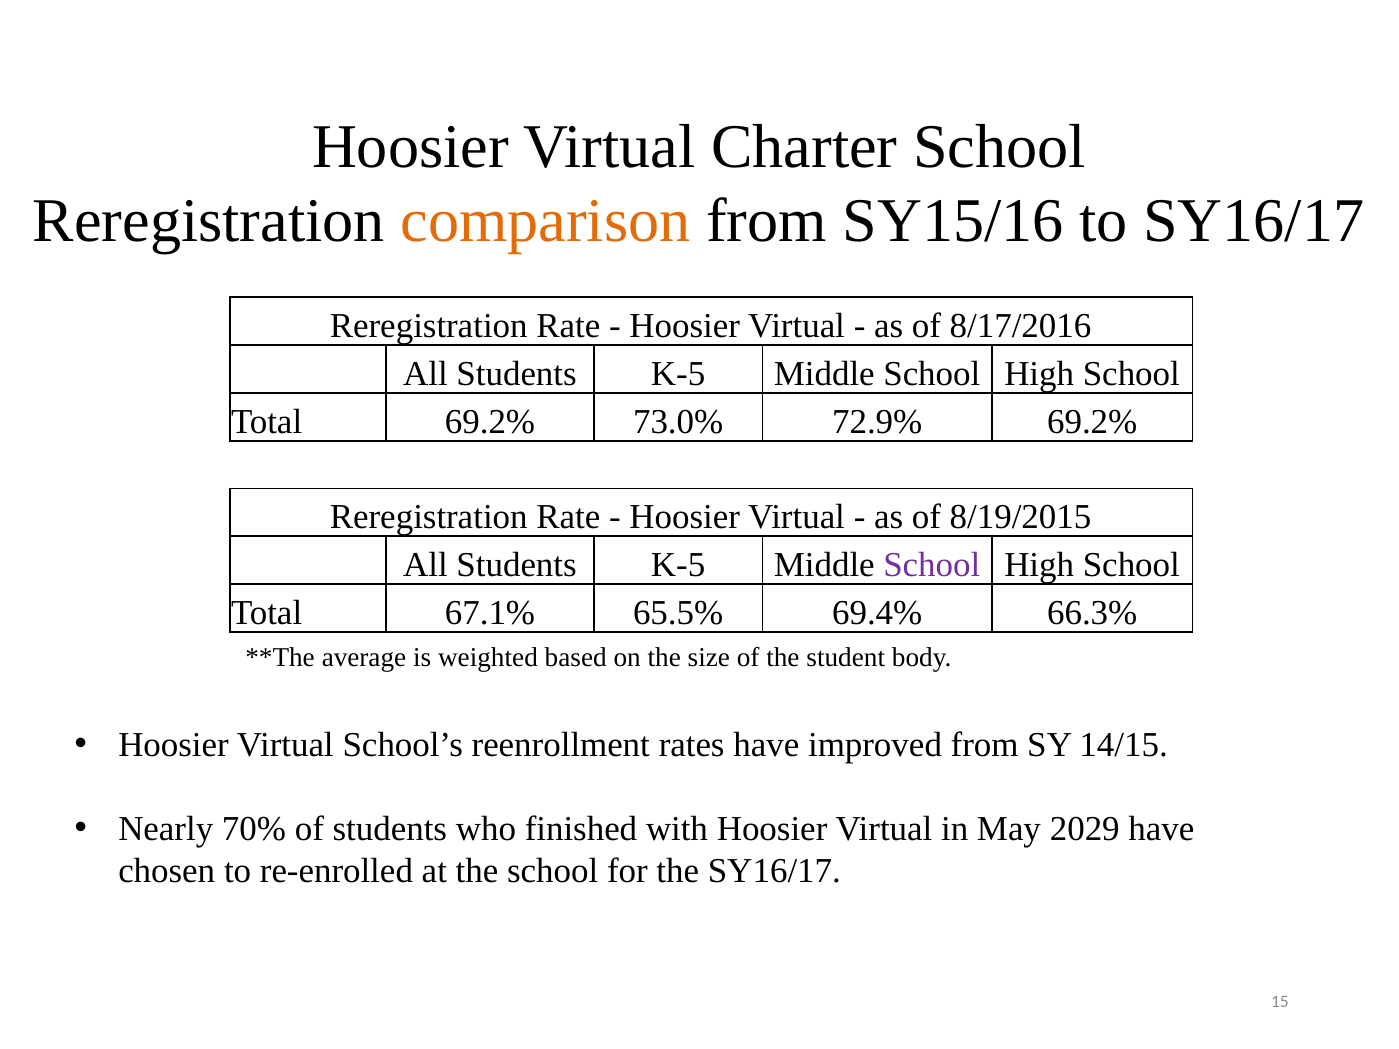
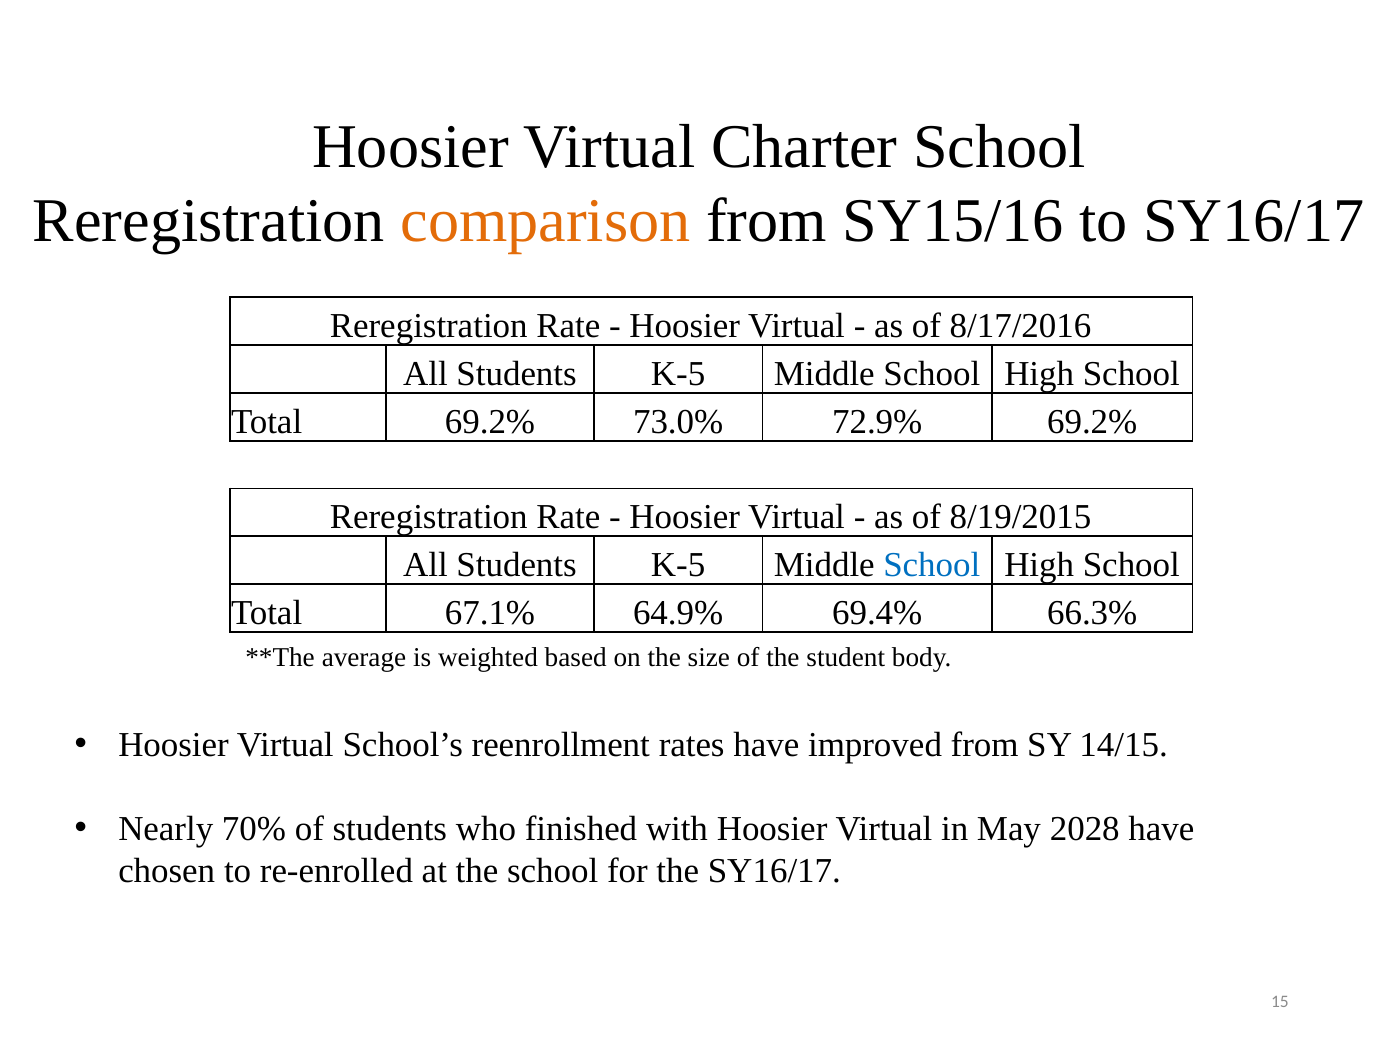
School at (932, 565) colour: purple -> blue
65.5%: 65.5% -> 64.9%
2029: 2029 -> 2028
